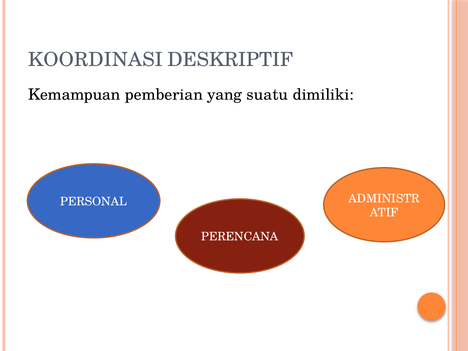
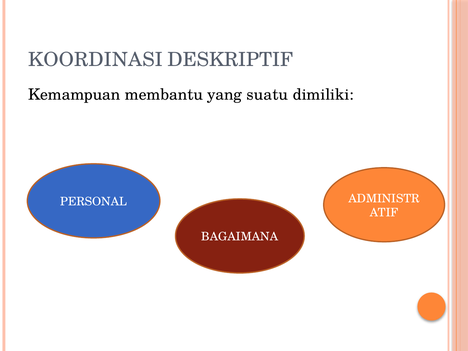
pemberian: pemberian -> membantu
PERENCANA: PERENCANA -> BAGAIMANA
